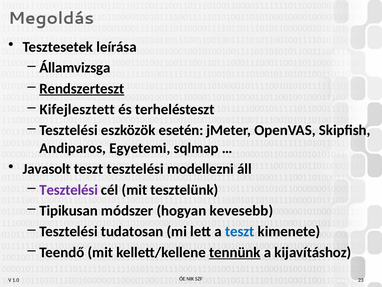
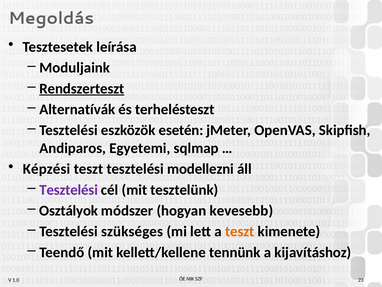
Államvizsga: Államvizsga -> Moduljaink
Kifejlesztett: Kifejlesztett -> Alternatívák
Javasolt: Javasolt -> Képzési
Tipikusan: Tipikusan -> Osztályok
tudatosan: tudatosan -> szükséges
teszt at (240, 231) colour: blue -> orange
tennünk underline: present -> none
